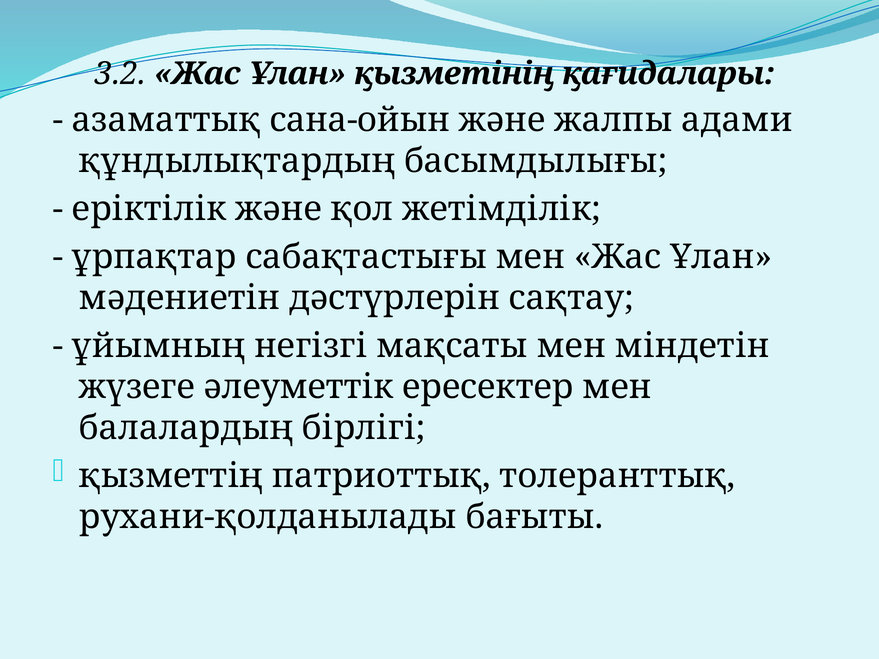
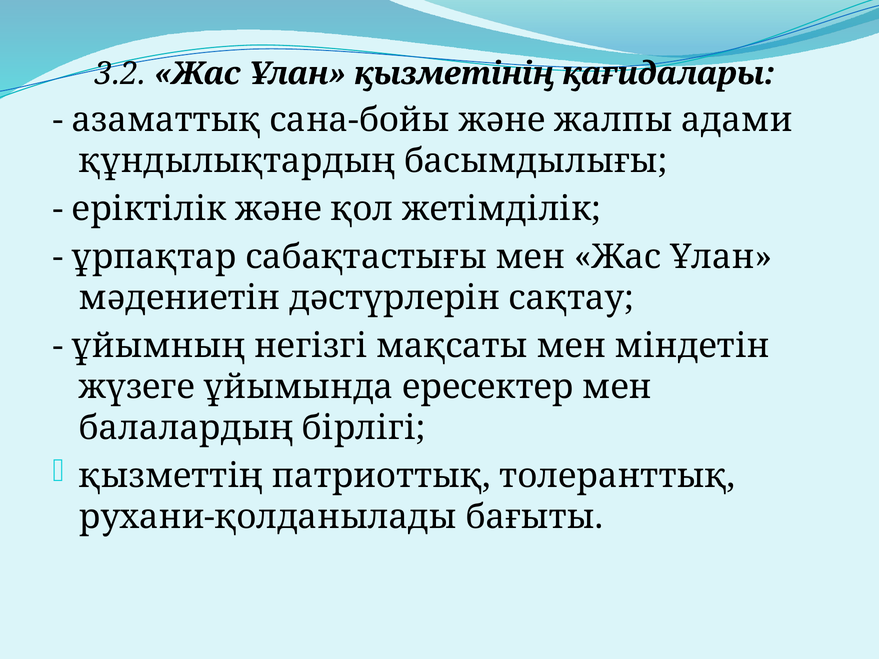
сана-ойын: сана-ойын -> сана-бойы
әлеуметтік: әлеуметтік -> ұйымында
